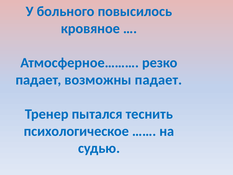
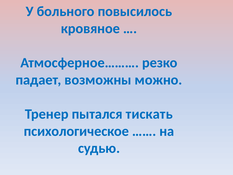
возможны падает: падает -> можно
теснить: теснить -> тискать
